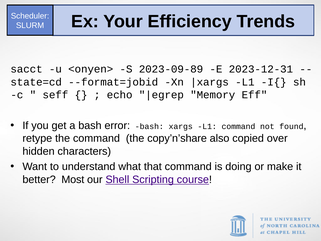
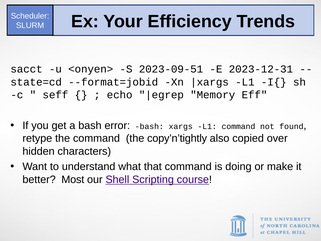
2023-09-89: 2023-09-89 -> 2023-09-51
copy’n’share: copy’n’share -> copy’n’tightly
